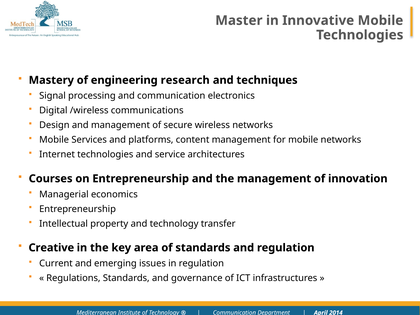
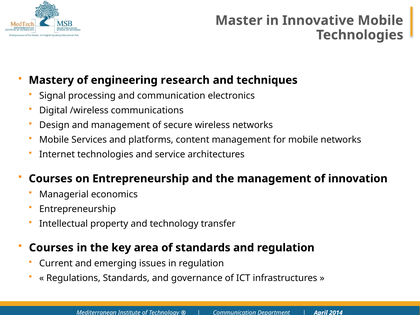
Creative at (51, 248): Creative -> Courses
